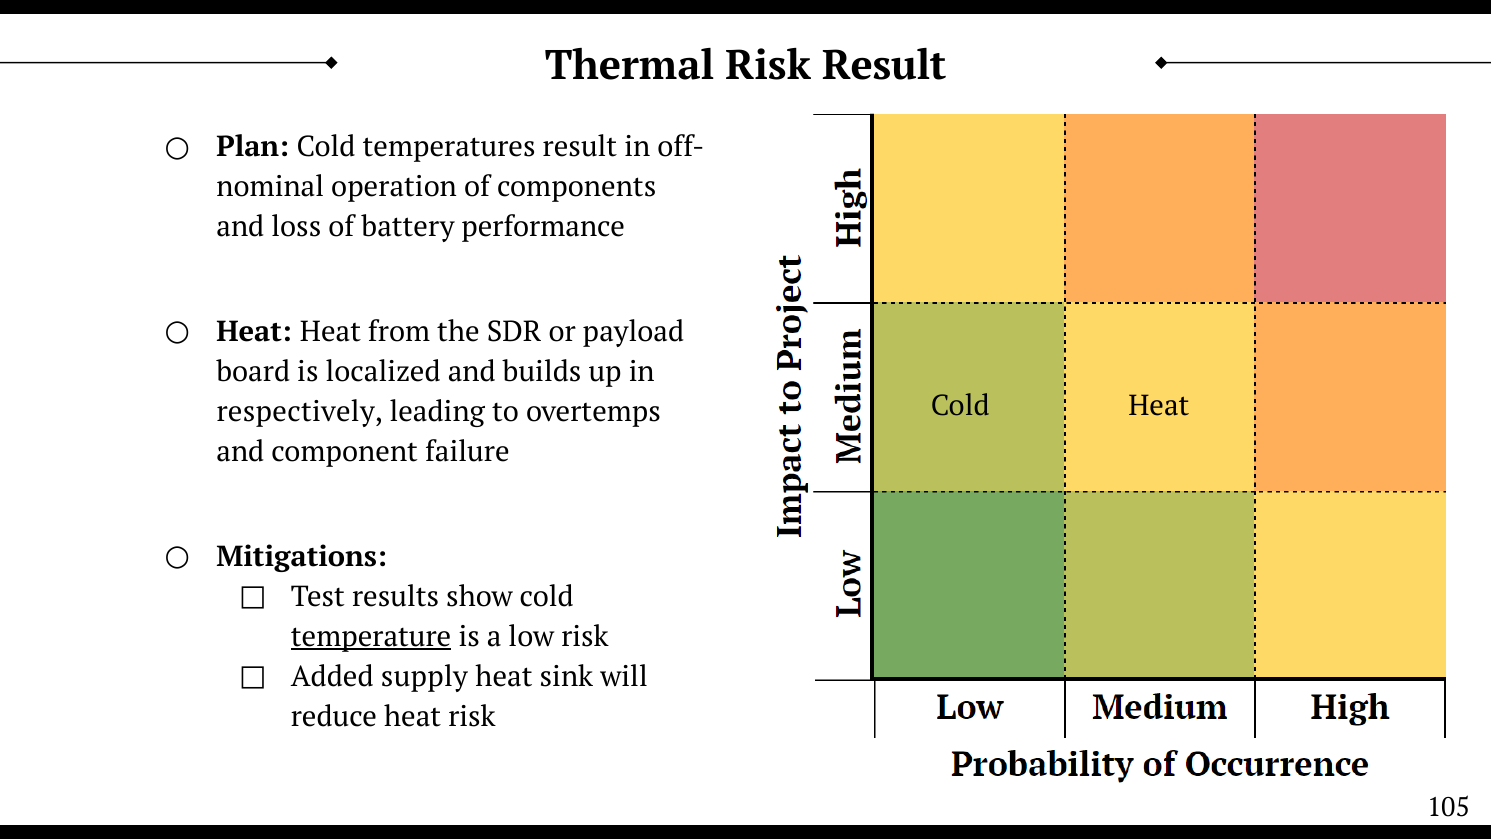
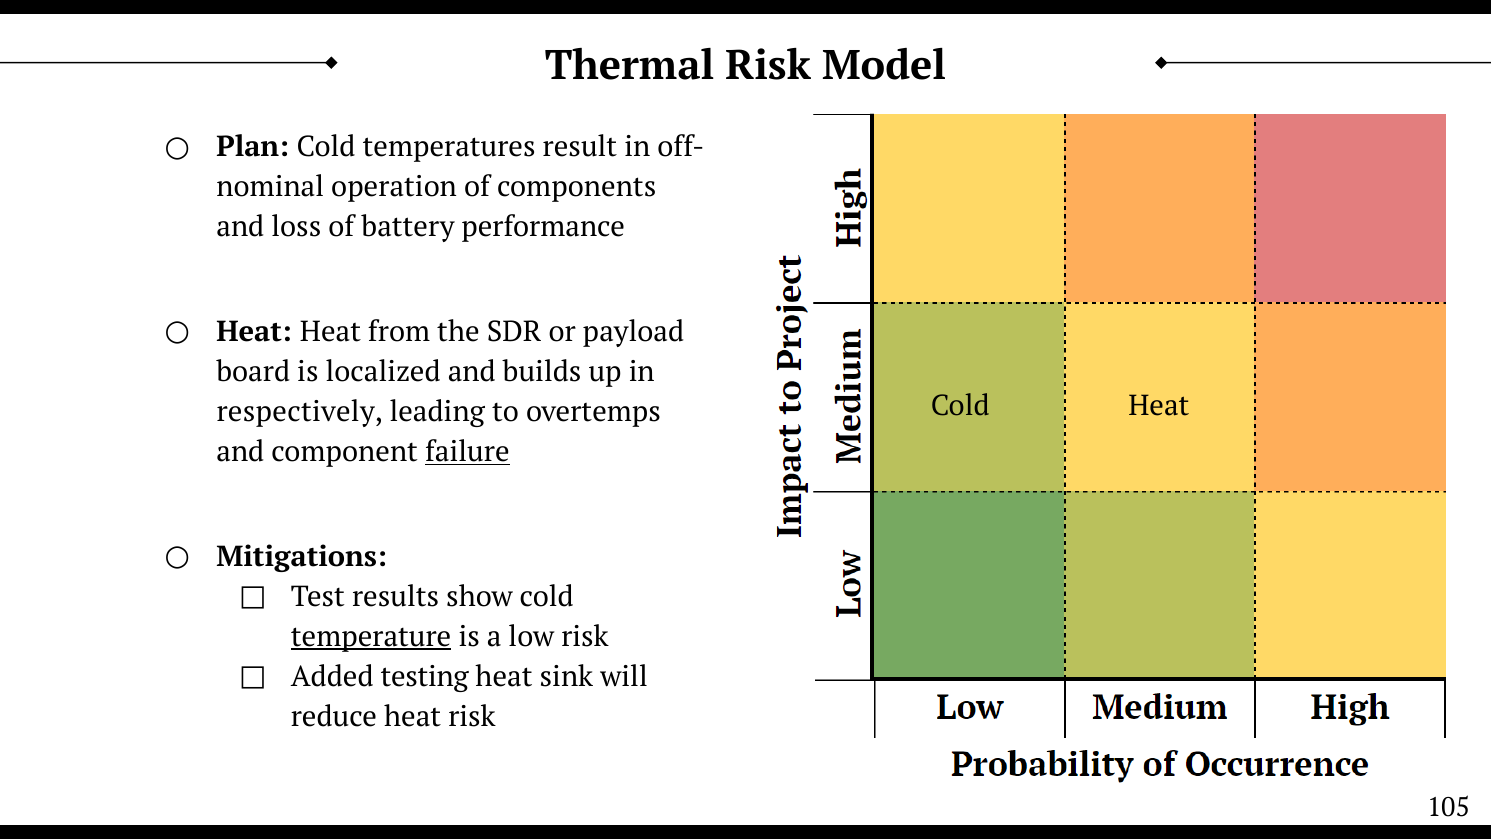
Risk Result: Result -> Model
failure underline: none -> present
supply: supply -> testing
